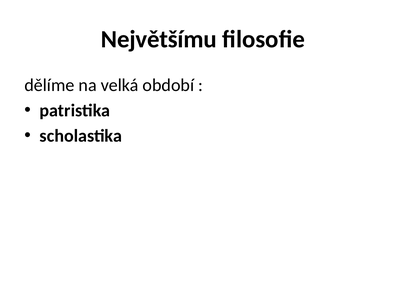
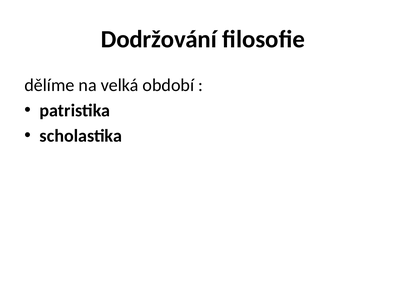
Největšímu: Největšímu -> Dodržování
